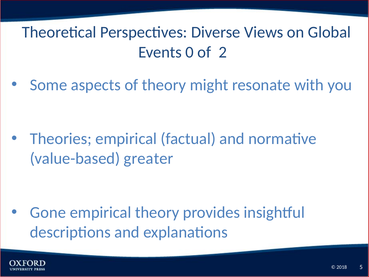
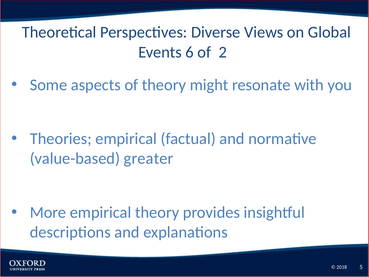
0: 0 -> 6
Gone: Gone -> More
